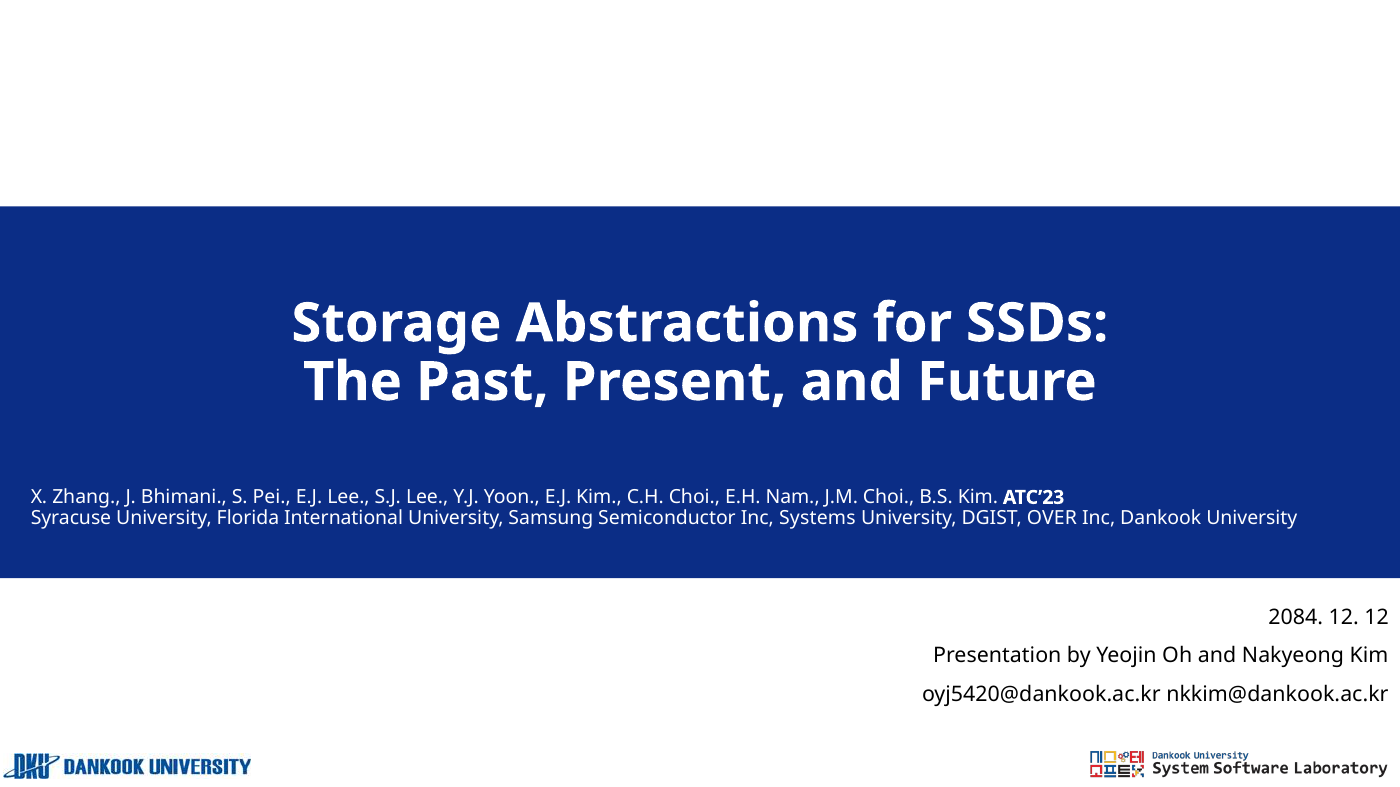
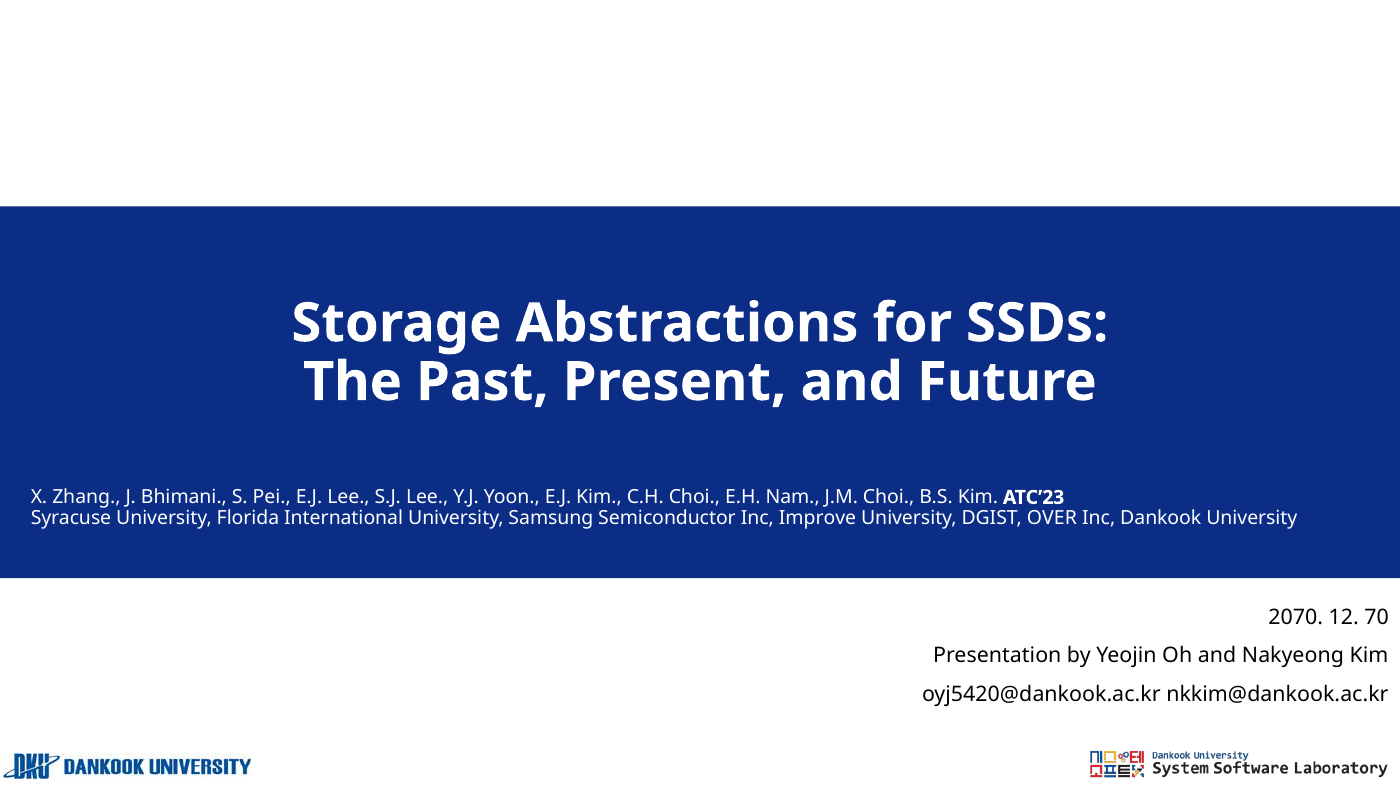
Systems: Systems -> Improve
2084: 2084 -> 2070
12 12: 12 -> 70
